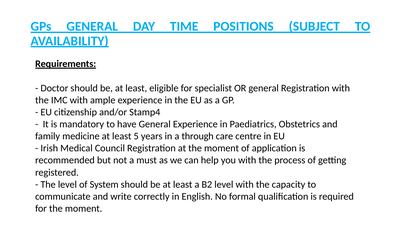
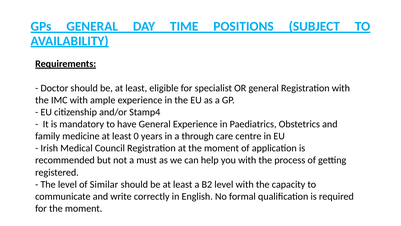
5: 5 -> 0
System: System -> Similar
